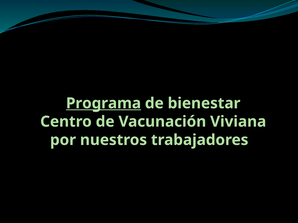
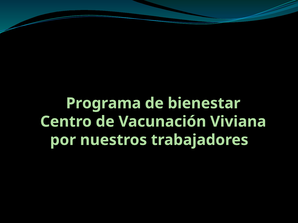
Programa underline: present -> none
